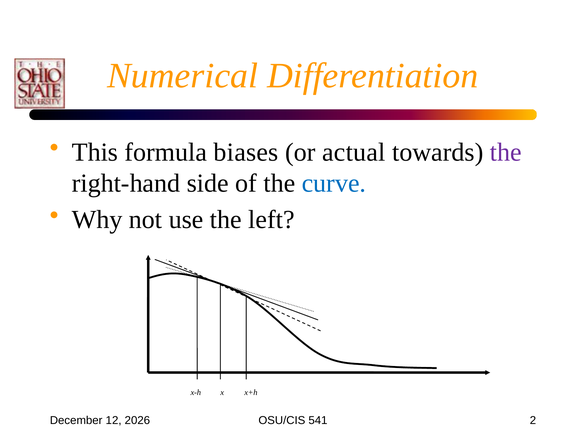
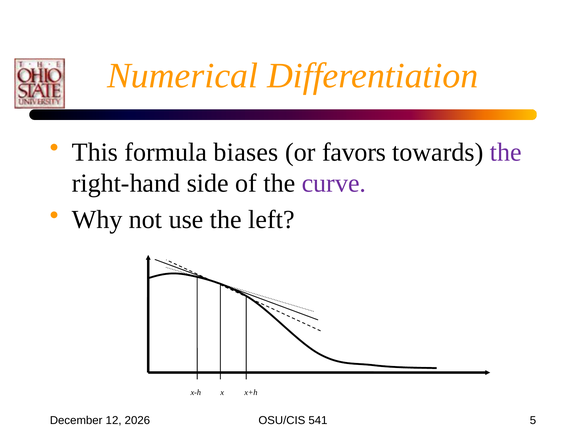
actual: actual -> favors
curve colour: blue -> purple
2: 2 -> 5
